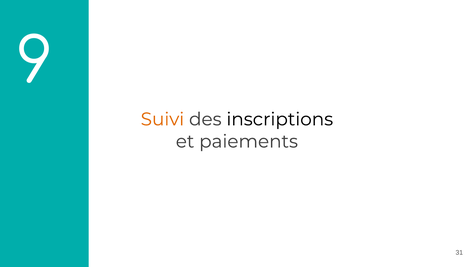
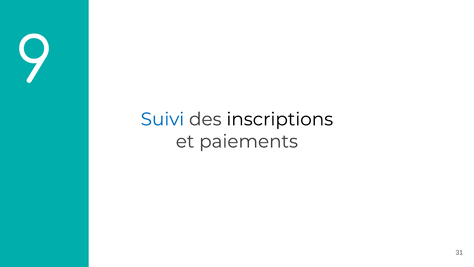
Suivi colour: orange -> blue
